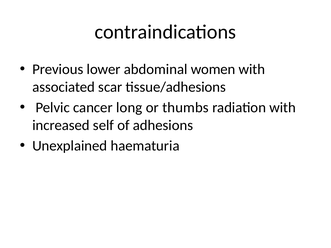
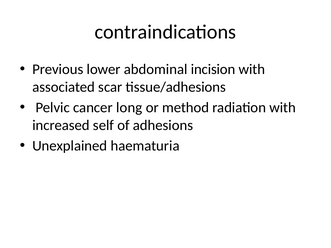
women: women -> incision
thumbs: thumbs -> method
